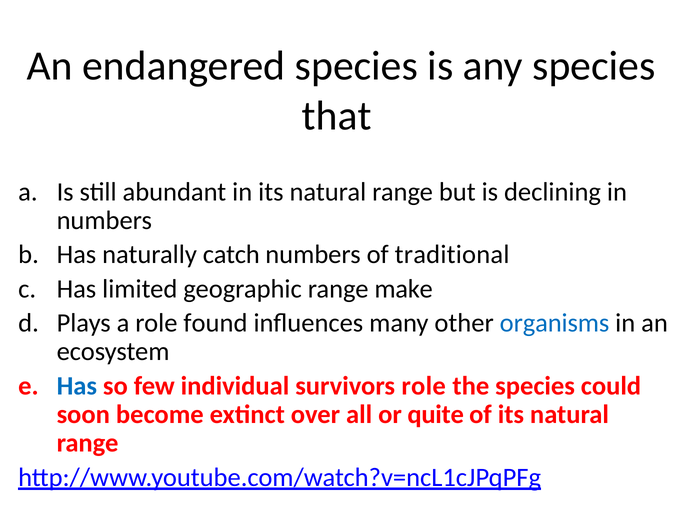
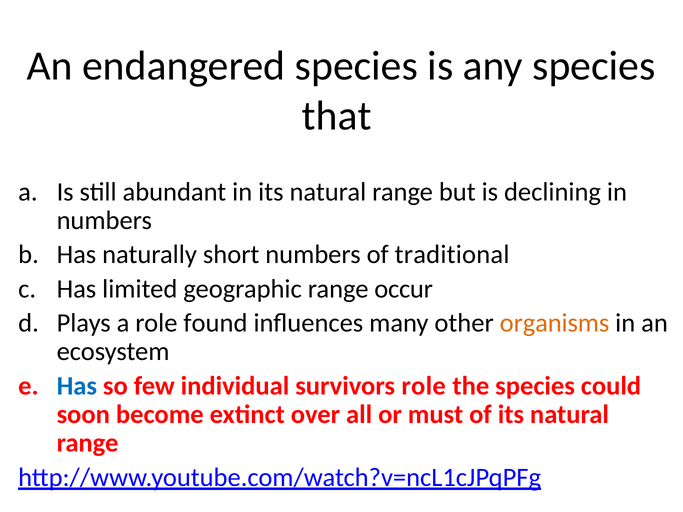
catch: catch -> short
make: make -> occur
organisms colour: blue -> orange
quite: quite -> must
